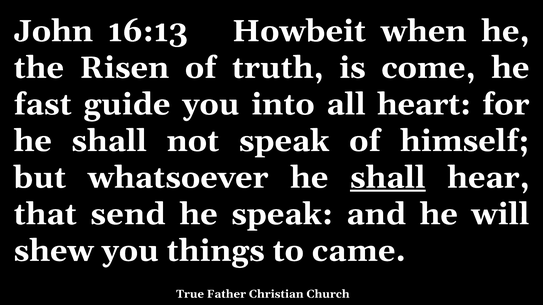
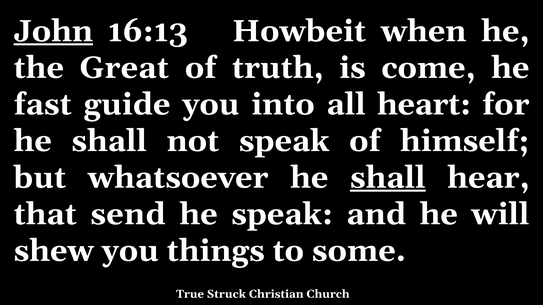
John underline: none -> present
Risen: Risen -> Great
came: came -> some
Father: Father -> Struck
